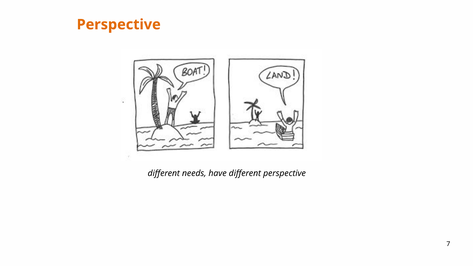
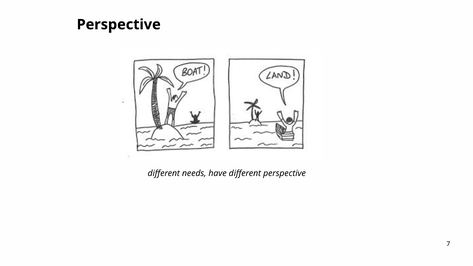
Perspective at (119, 25) colour: orange -> black
